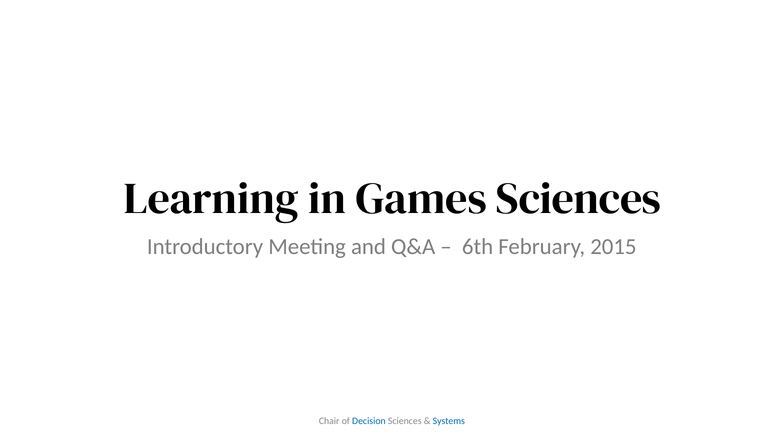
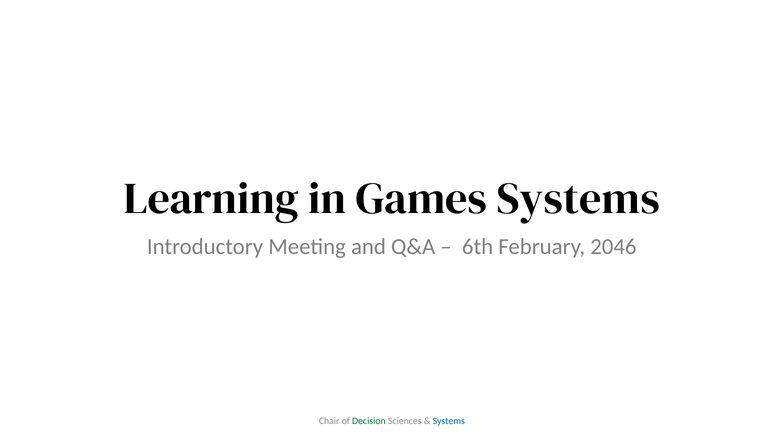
Games Sciences: Sciences -> Systems
2015: 2015 -> 2046
Decision colour: blue -> green
